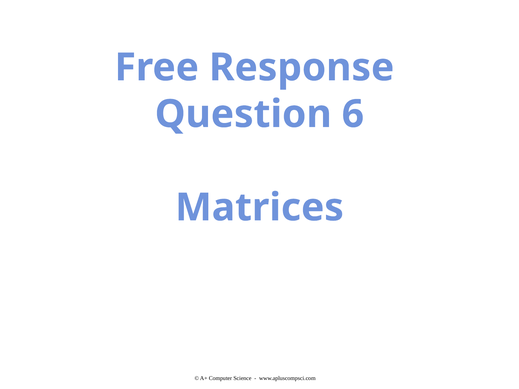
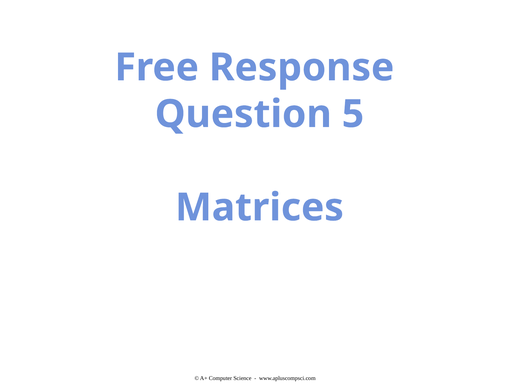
6: 6 -> 5
